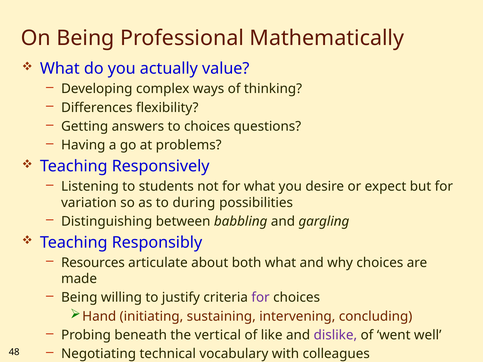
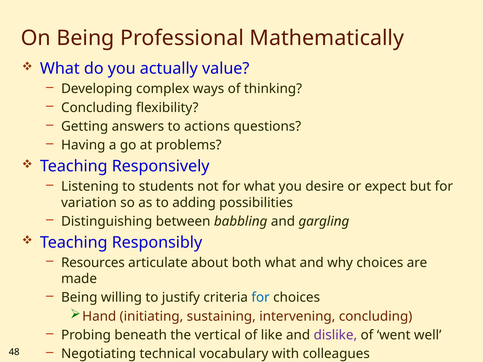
Differences at (97, 108): Differences -> Concluding
to choices: choices -> actions
during: during -> adding
for at (261, 298) colour: purple -> blue
